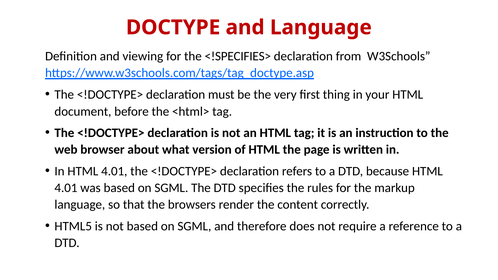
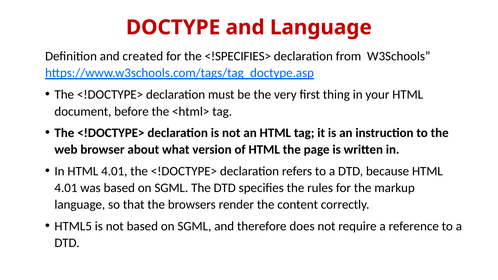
viewing: viewing -> created
